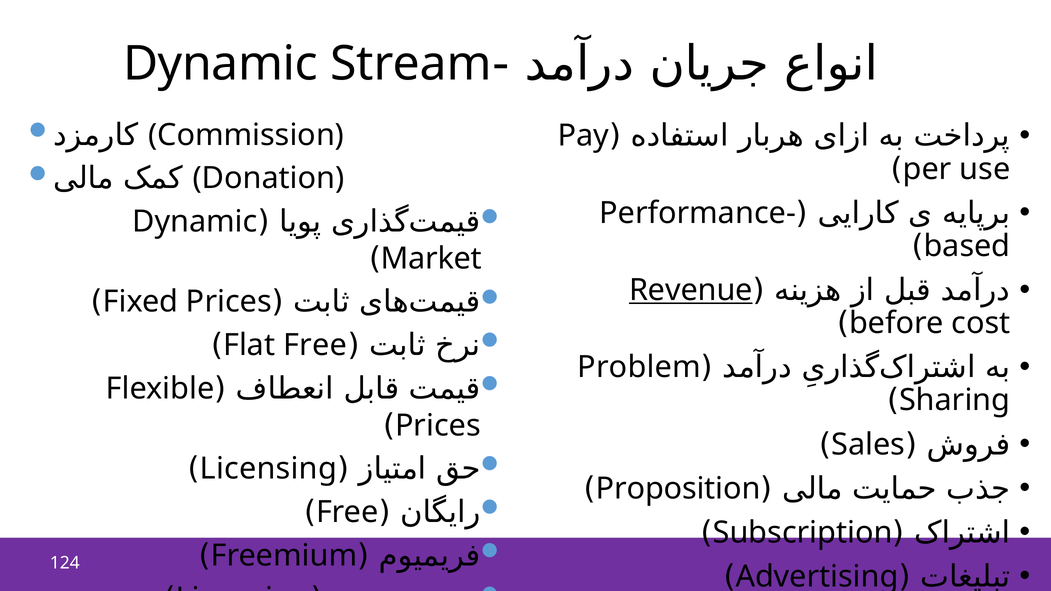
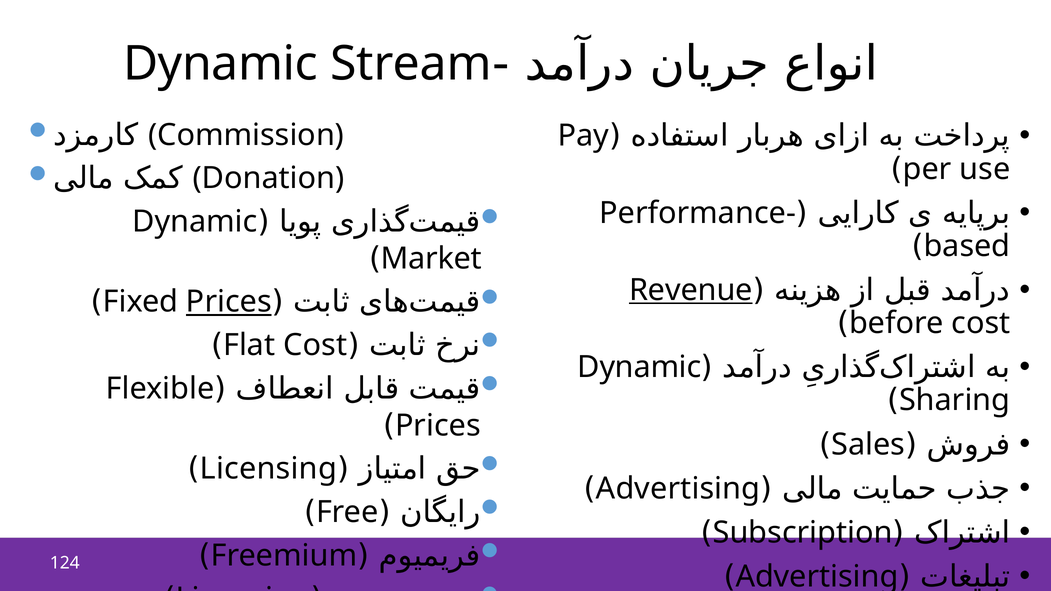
Prices at (229, 302) underline: none -> present
Flat Free: Free -> Cost
Problem at (639, 367): Problem -> Dynamic
Proposition at (678, 489): Proposition -> Advertising
